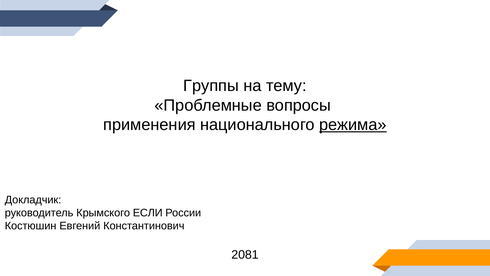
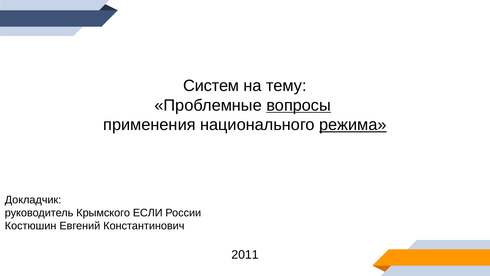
Группы: Группы -> Систем
вопросы underline: none -> present
2081: 2081 -> 2011
